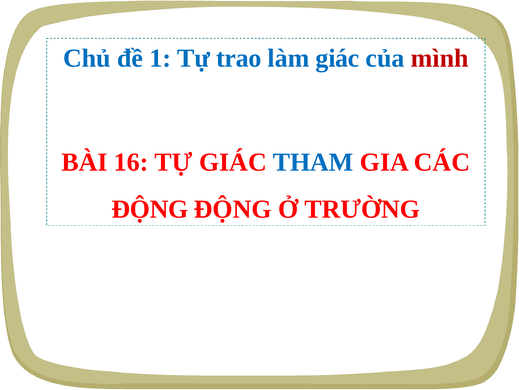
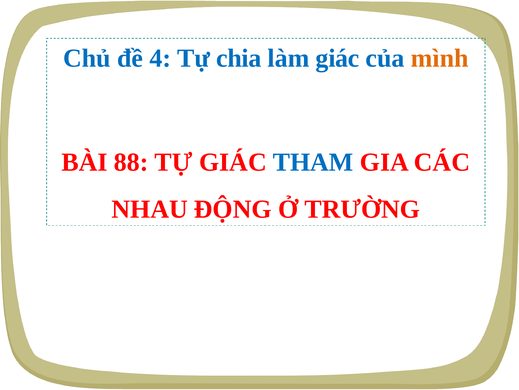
1: 1 -> 4
trao: trao -> chia
mình colour: red -> orange
16: 16 -> 88
ĐỘNG at (150, 209): ĐỘNG -> NHAU
